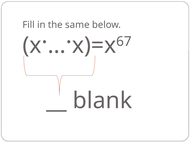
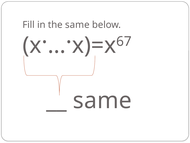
blank at (102, 100): blank -> same
